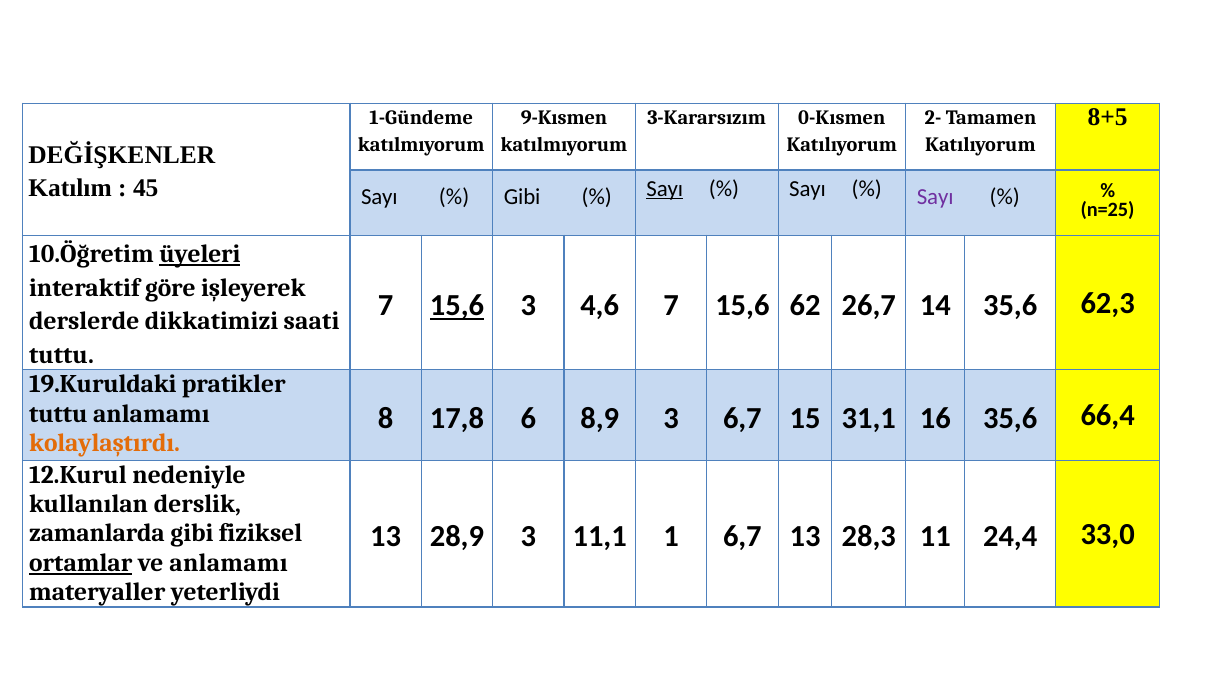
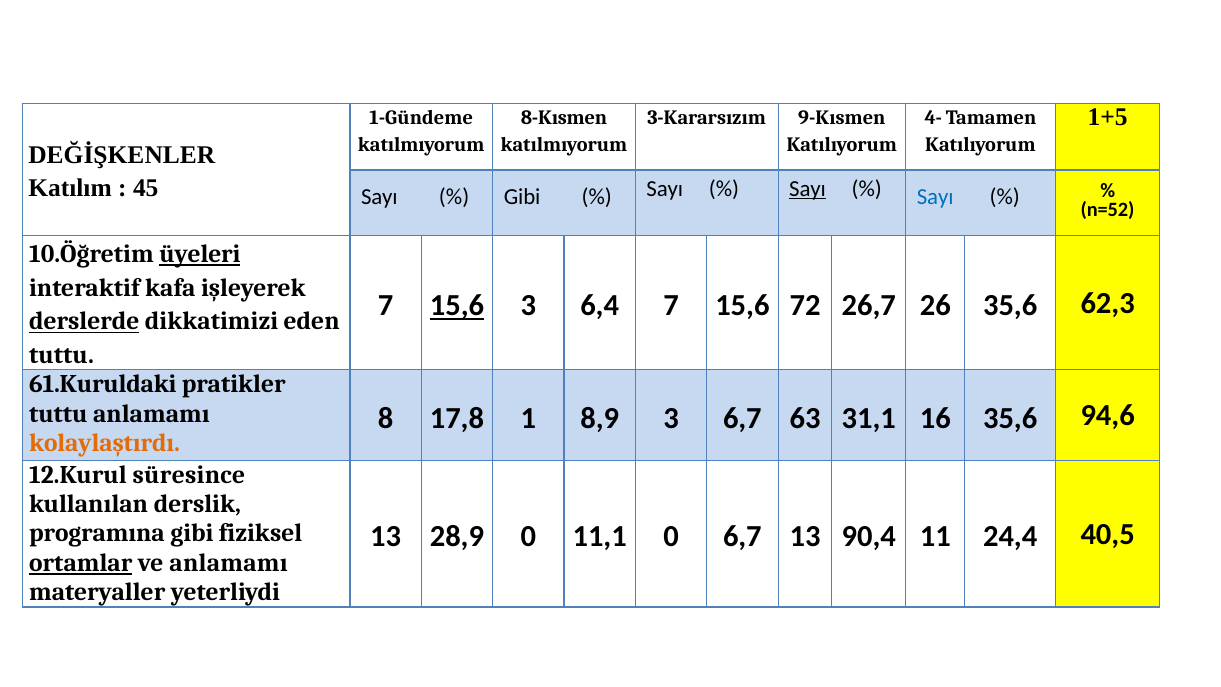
8+5: 8+5 -> 1+5
9-Kısmen: 9-Kısmen -> 8-Kısmen
0-Kısmen: 0-Kısmen -> 9-Kısmen
2-: 2- -> 4-
Sayı at (665, 189) underline: present -> none
Sayı at (808, 189) underline: none -> present
Sayı at (935, 197) colour: purple -> blue
n=25: n=25 -> n=52
göre: göre -> kafa
4,6: 4,6 -> 6,4
62: 62 -> 72
14: 14 -> 26
derslerde underline: none -> present
saati: saati -> eden
19.Kuruldaki: 19.Kuruldaki -> 61.Kuruldaki
6: 6 -> 1
15: 15 -> 63
66,4: 66,4 -> 94,6
nedeniyle: nedeniyle -> süresince
zamanlarda: zamanlarda -> programına
28,9 3: 3 -> 0
11,1 1: 1 -> 0
28,3: 28,3 -> 90,4
33,0: 33,0 -> 40,5
